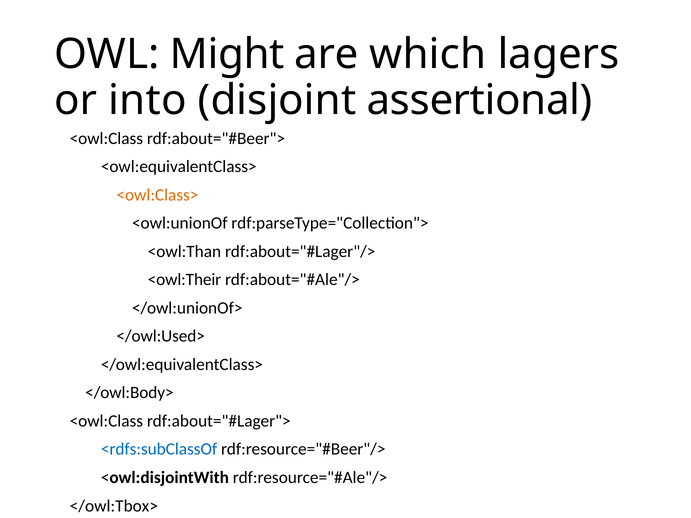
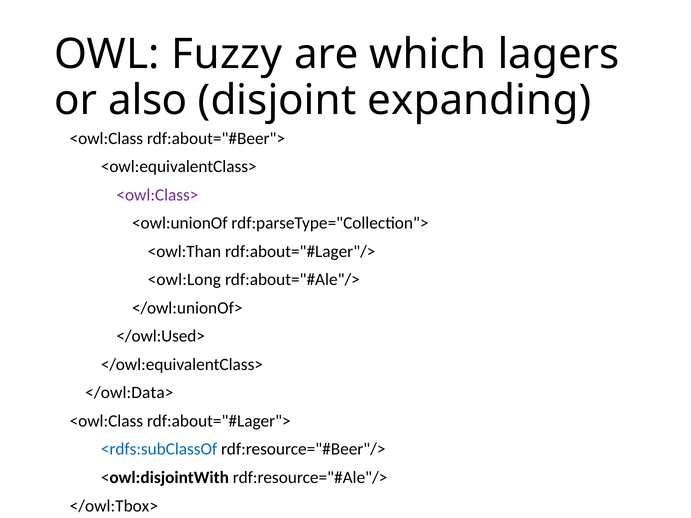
Might: Might -> Fuzzy
into: into -> also
assertional: assertional -> expanding
<owl:Class> colour: orange -> purple
<owl:Their: <owl:Their -> <owl:Long
</owl:Body>: </owl:Body> -> </owl:Data>
